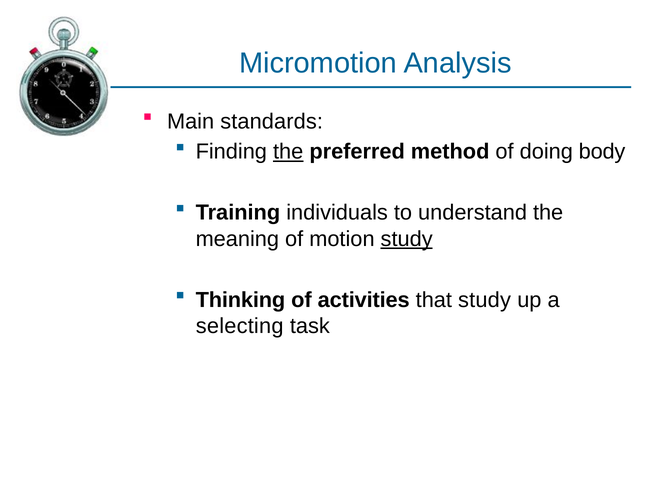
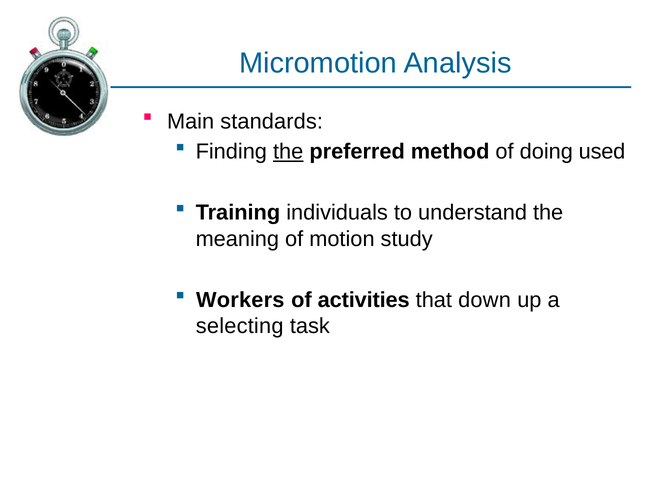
body: body -> used
study at (407, 239) underline: present -> none
Thinking: Thinking -> Workers
that study: study -> down
